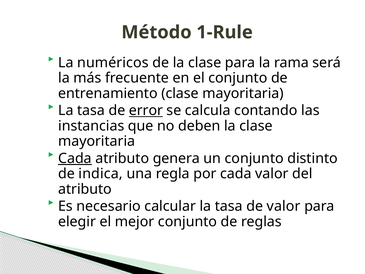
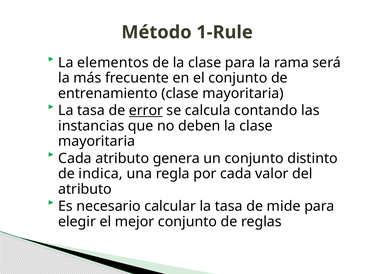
numéricos: numéricos -> elementos
Cada at (75, 158) underline: present -> none
de valor: valor -> mide
